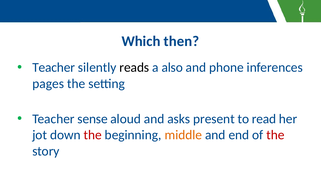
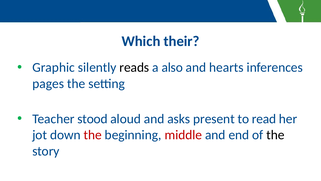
then: then -> their
Teacher at (54, 67): Teacher -> Graphic
phone: phone -> hearts
sense: sense -> stood
middle colour: orange -> red
the at (275, 135) colour: red -> black
